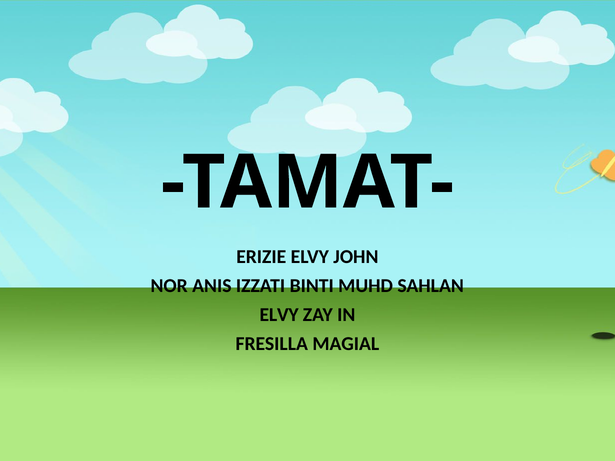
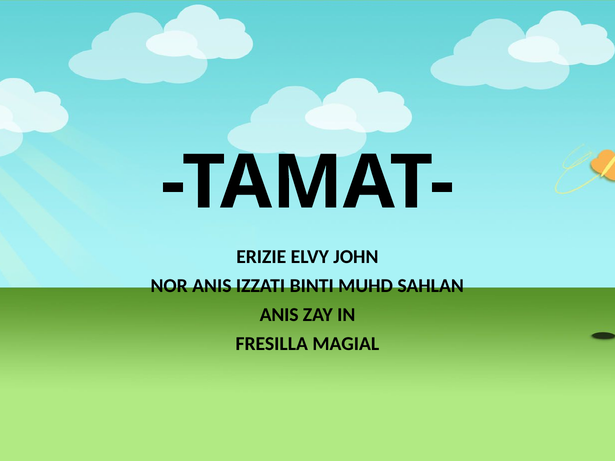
ELVY at (279, 315): ELVY -> ANIS
